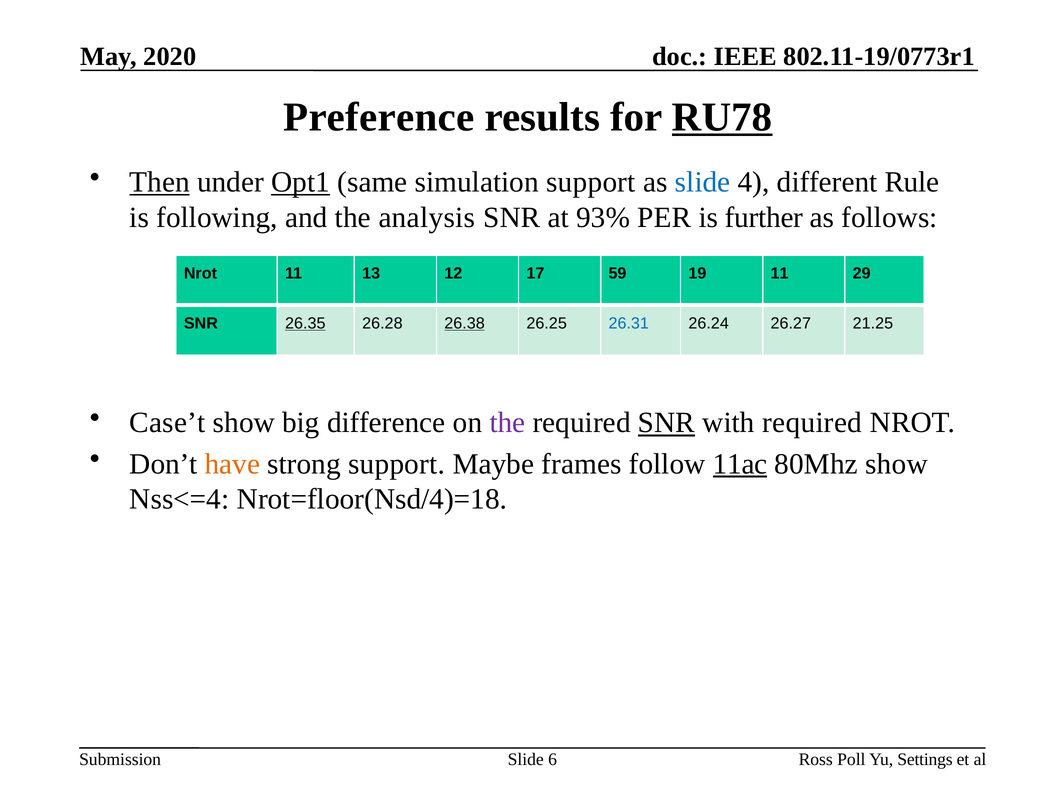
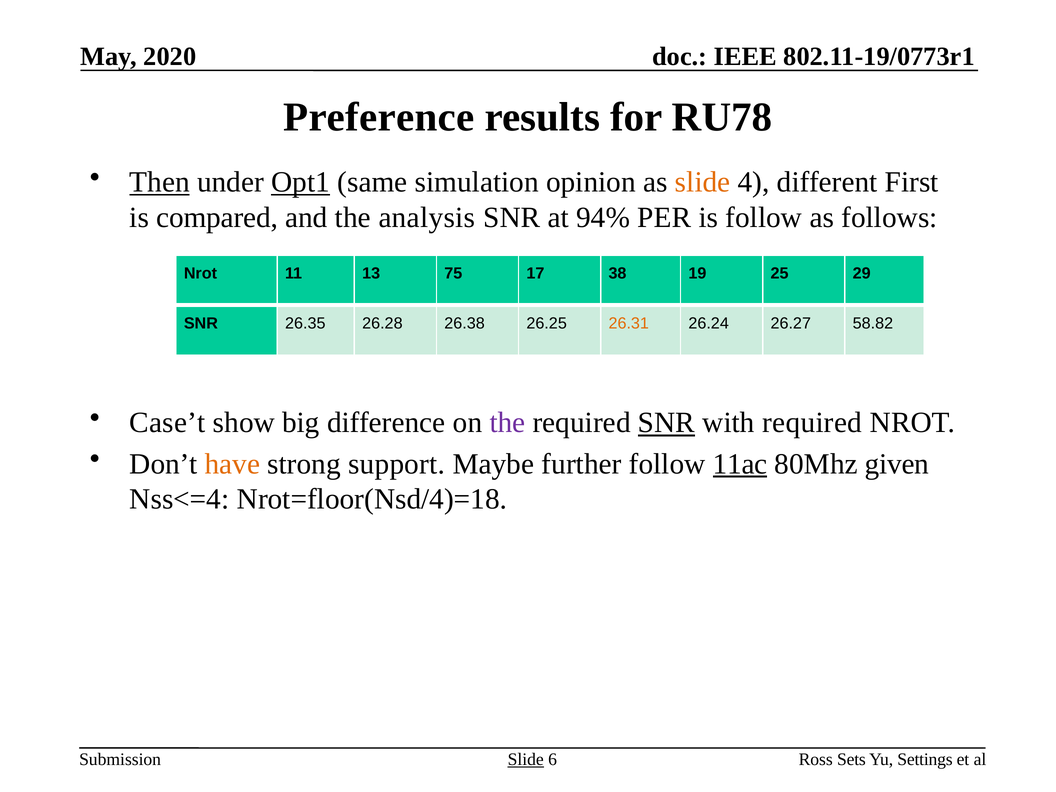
RU78 underline: present -> none
simulation support: support -> opinion
slide at (703, 182) colour: blue -> orange
Rule: Rule -> First
following: following -> compared
93%: 93% -> 94%
is further: further -> follow
12: 12 -> 75
59: 59 -> 38
19 11: 11 -> 25
26.35 underline: present -> none
26.38 underline: present -> none
26.31 colour: blue -> orange
21.25: 21.25 -> 58.82
frames: frames -> further
80Mhz show: show -> given
Slide at (526, 760) underline: none -> present
Poll: Poll -> Sets
